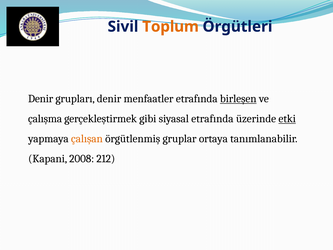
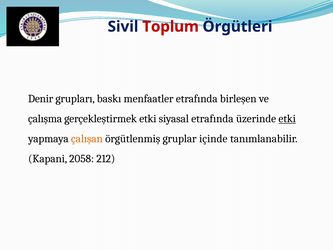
Toplum colour: orange -> red
grupları denir: denir -> baskı
birleşen underline: present -> none
gerçekleştirmek gibi: gibi -> etki
ortaya: ortaya -> içinde
2008: 2008 -> 2058
